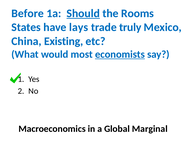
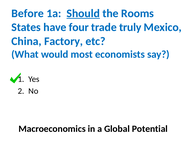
lays: lays -> four
Existing: Existing -> Factory
economists underline: present -> none
Marginal: Marginal -> Potential
